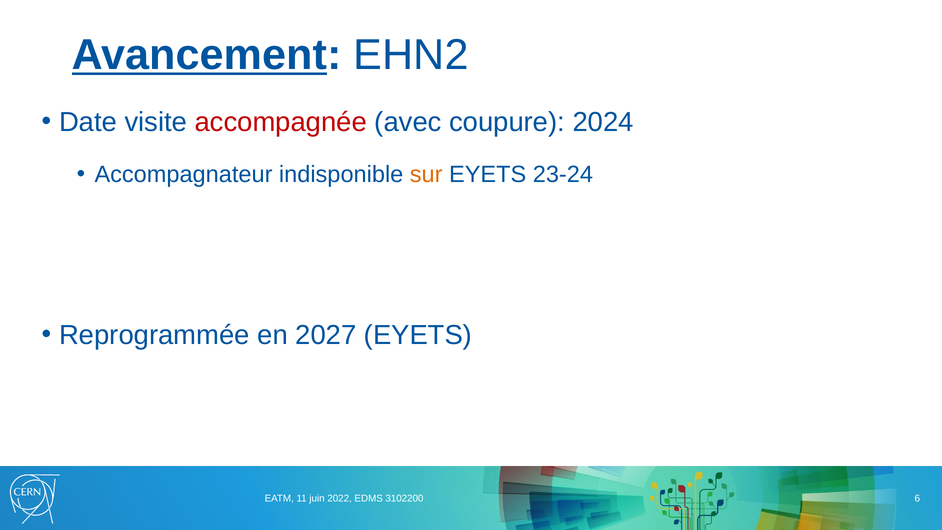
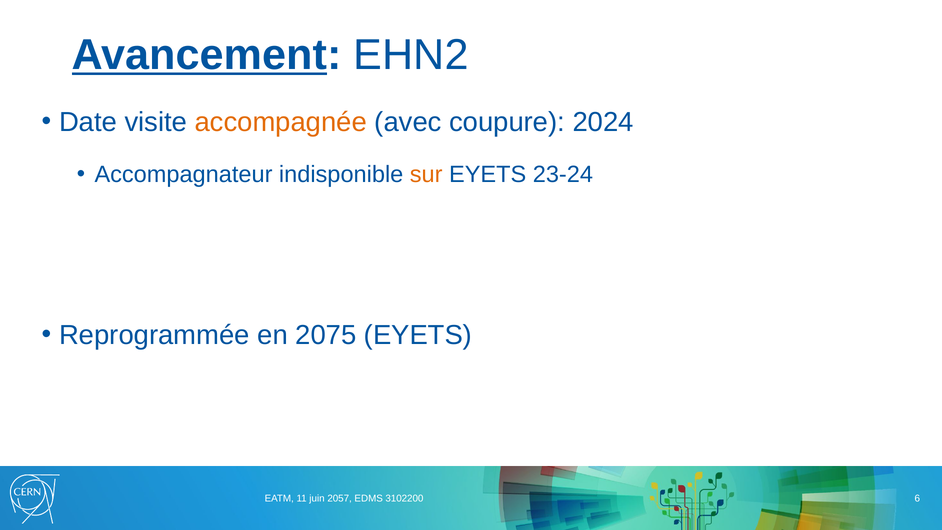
accompagnée colour: red -> orange
2027: 2027 -> 2075
2022: 2022 -> 2057
